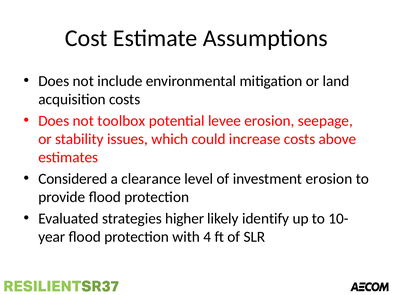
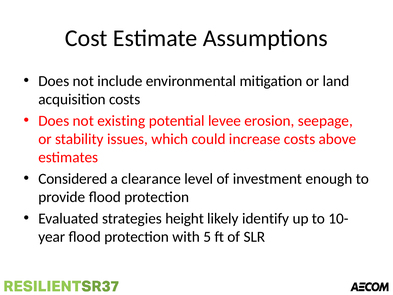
toolbox: toolbox -> existing
investment erosion: erosion -> enough
higher: higher -> height
4: 4 -> 5
